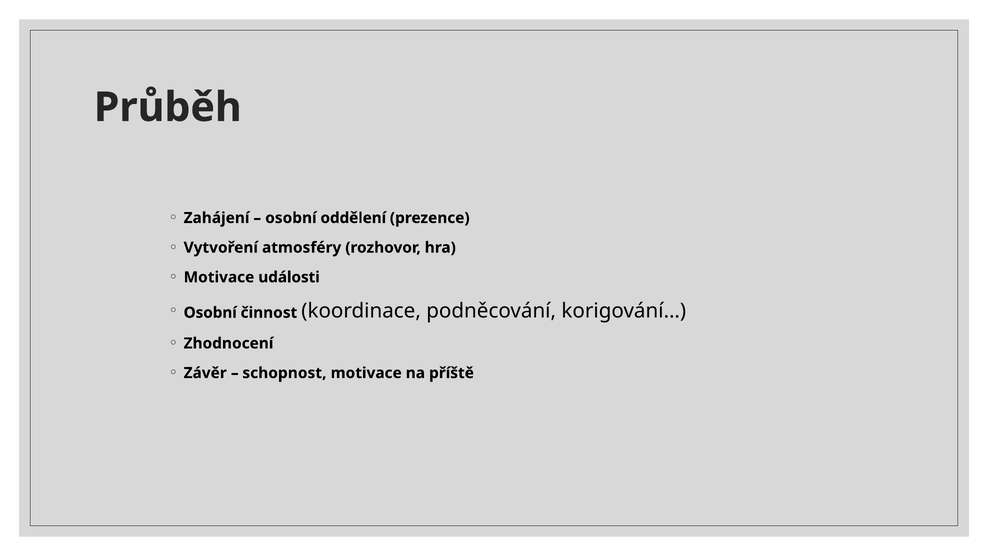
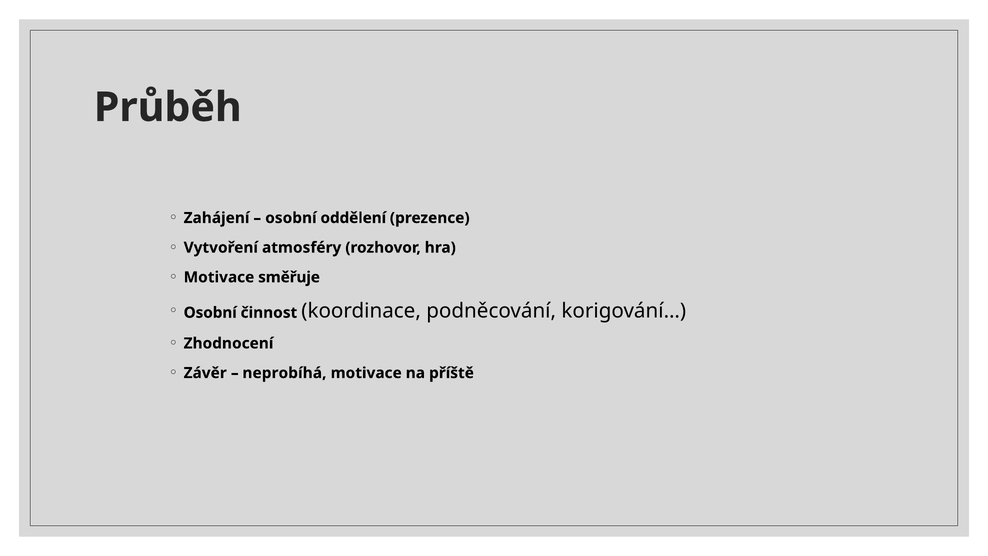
události: události -> směřuje
schopnost: schopnost -> neprobíhá
